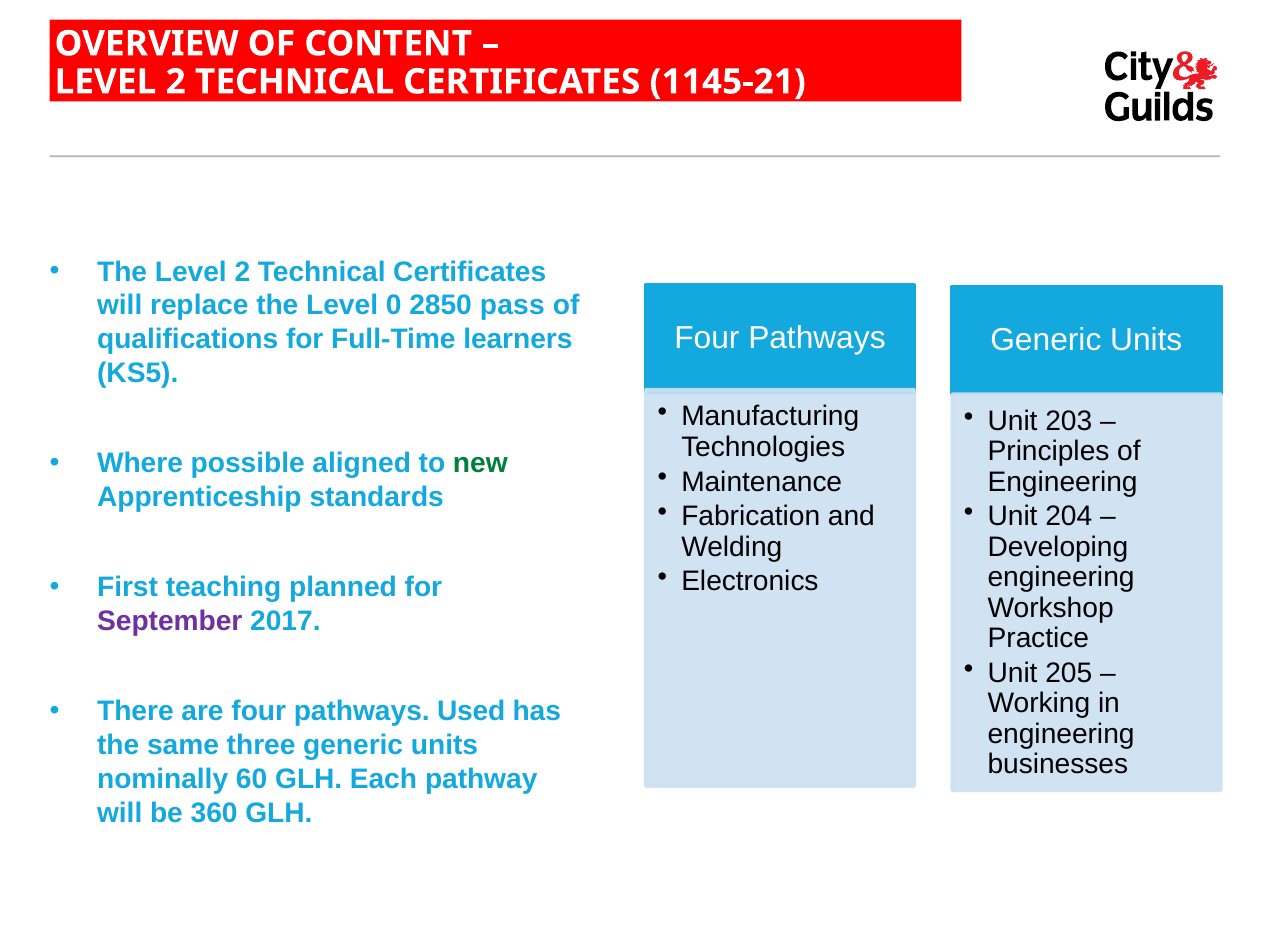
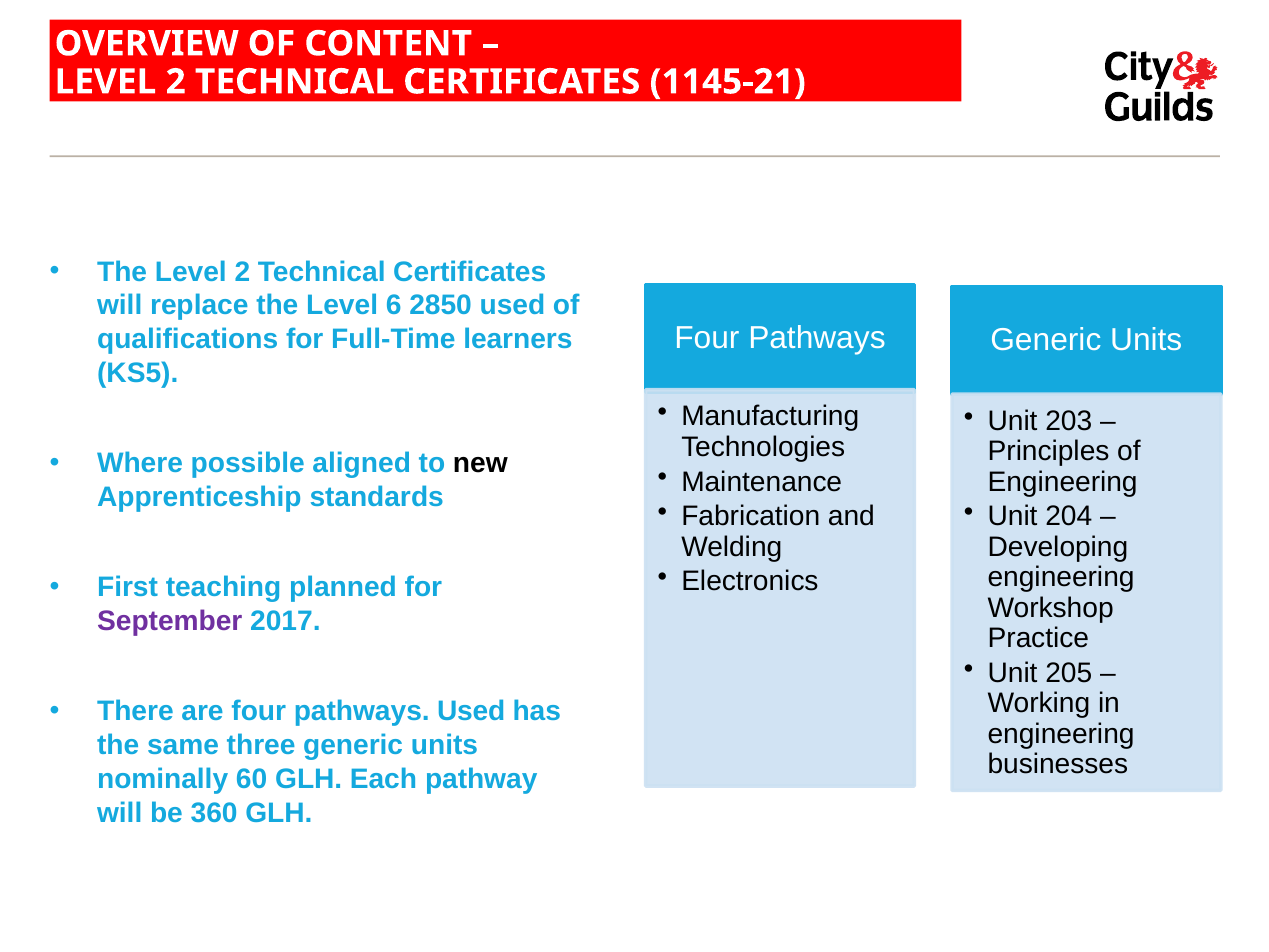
0: 0 -> 6
2850 pass: pass -> used
new colour: green -> black
